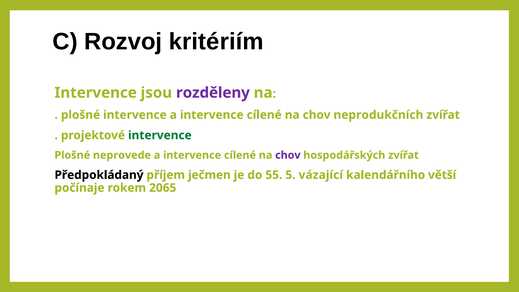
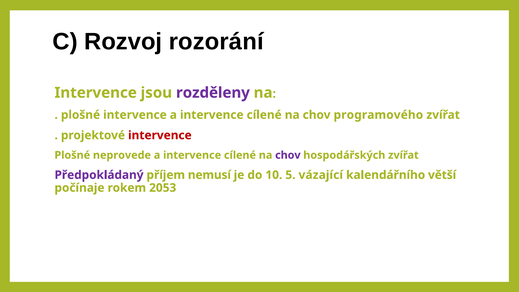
kritériím: kritériím -> rozorání
neprodukčních: neprodukčních -> programového
intervence at (160, 135) colour: green -> red
Předpokládaný colour: black -> purple
ječmen: ječmen -> nemusí
55: 55 -> 10
2065: 2065 -> 2053
